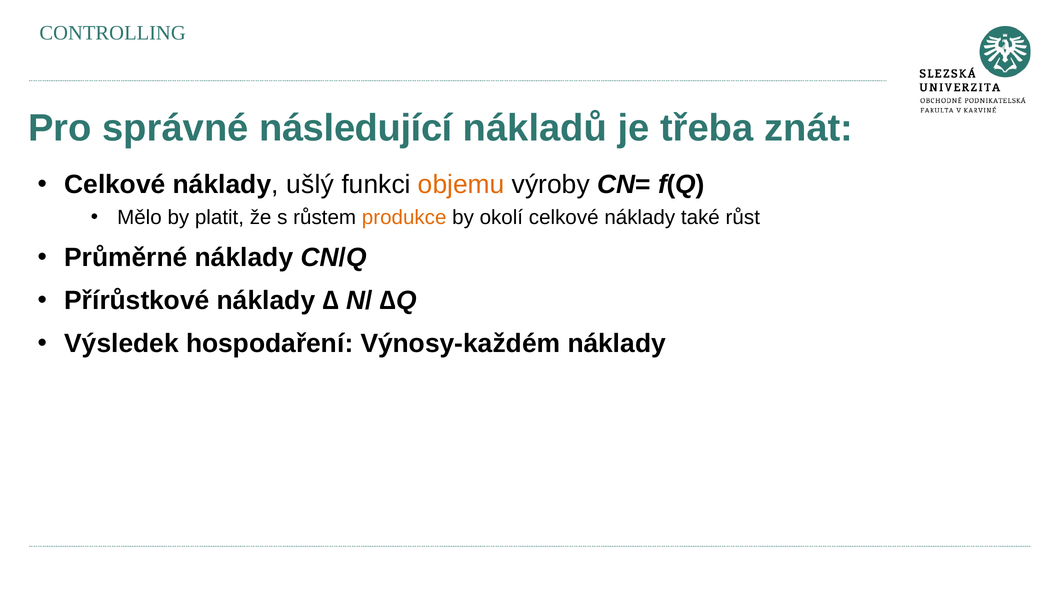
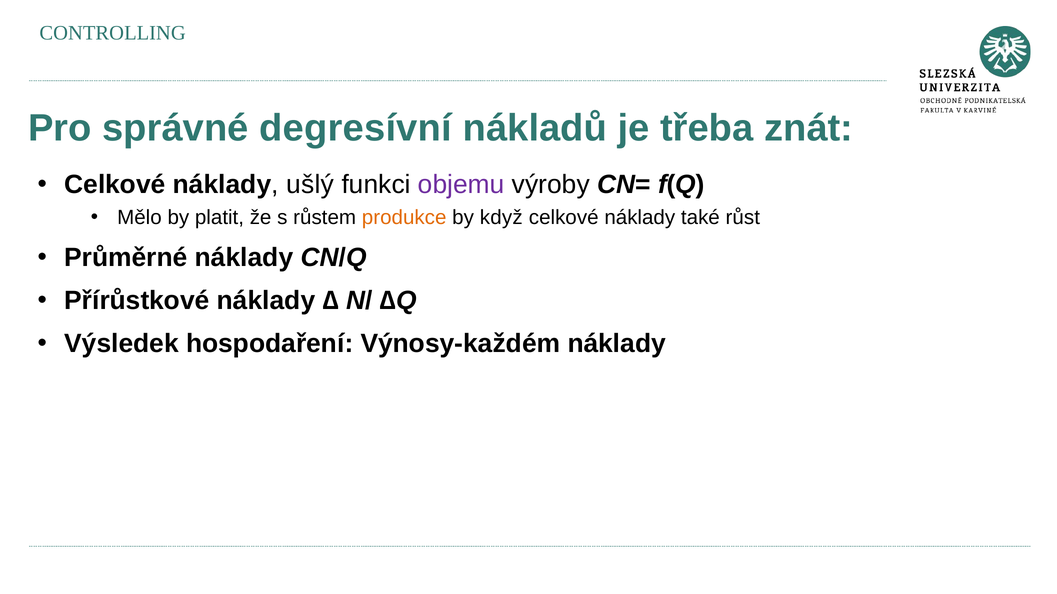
následující: následující -> degresívní
objemu colour: orange -> purple
okolí: okolí -> když
